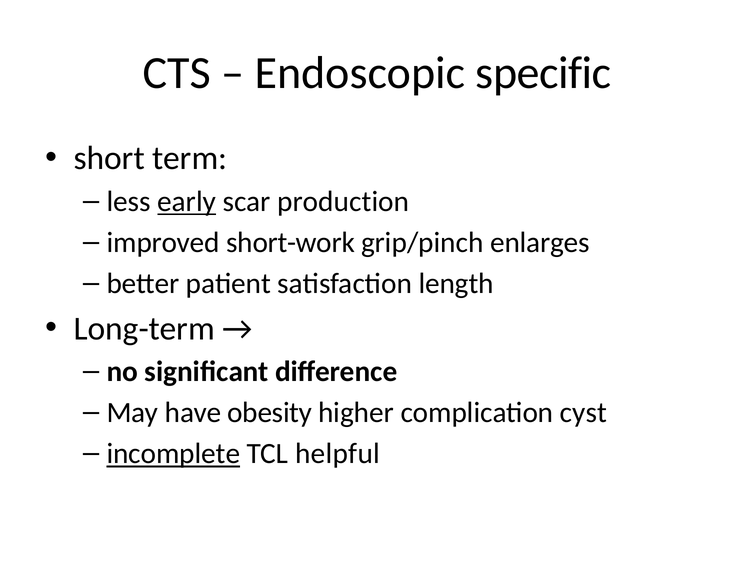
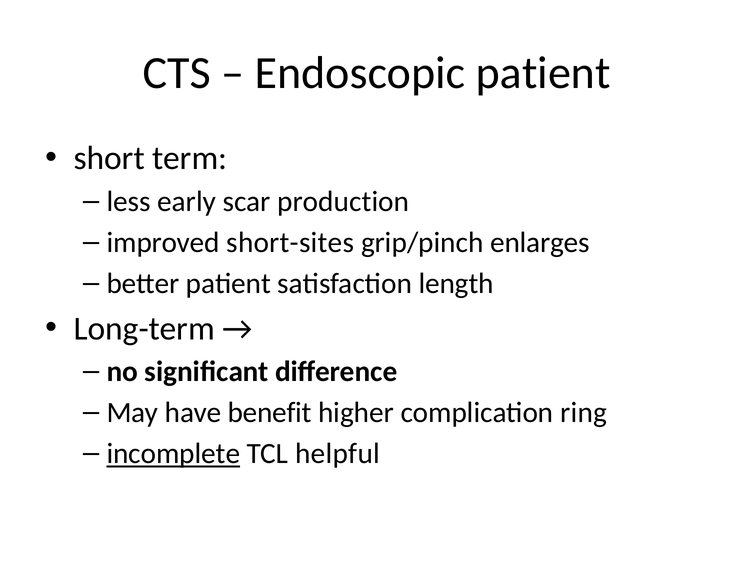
Endoscopic specific: specific -> patient
early underline: present -> none
short-work: short-work -> short-sites
obesity: obesity -> benefit
cyst: cyst -> ring
